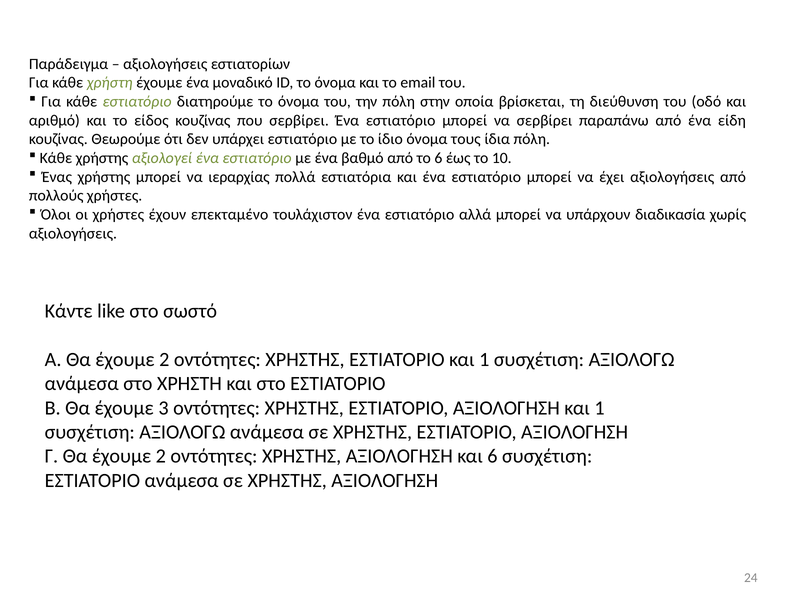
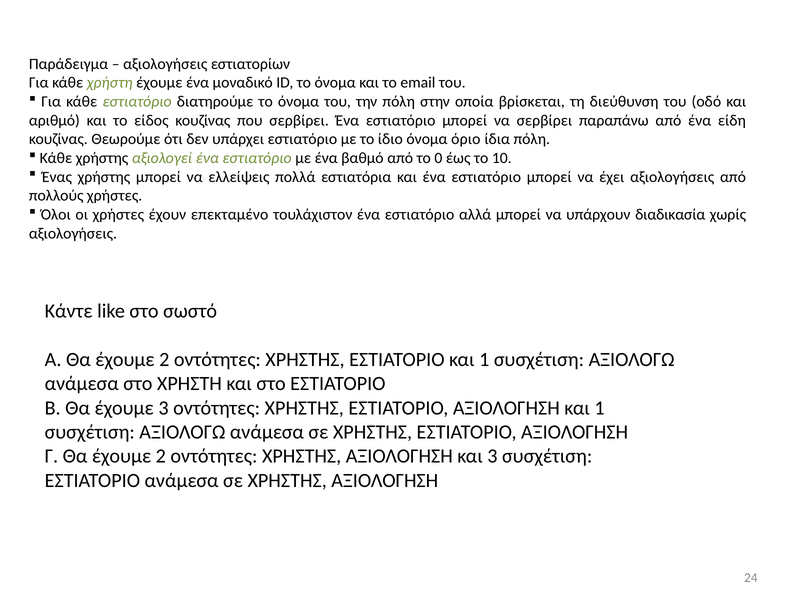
τους: τους -> όριο
το 6: 6 -> 0
ιεραρχίας: ιεραρχίας -> ελλείψεις
και 6: 6 -> 3
